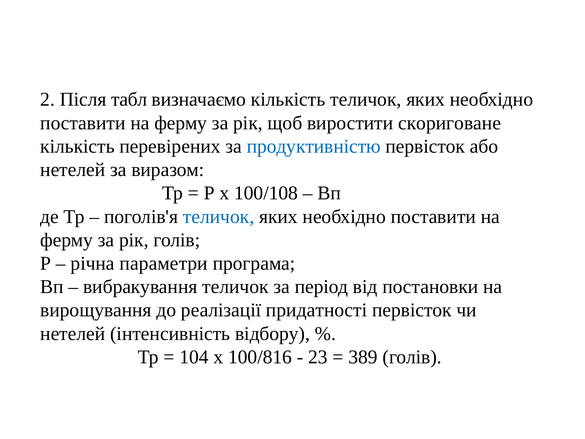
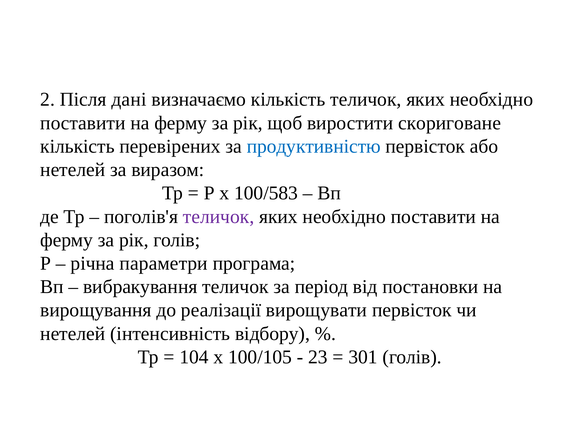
табл: табл -> дані
100/108: 100/108 -> 100/583
теличок at (219, 216) colour: blue -> purple
придатності: придатності -> вирощувати
100/816: 100/816 -> 100/105
389: 389 -> 301
